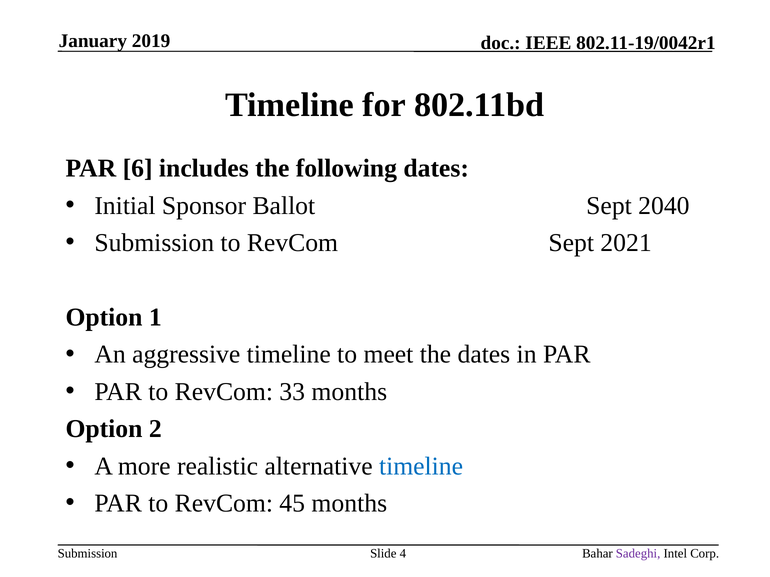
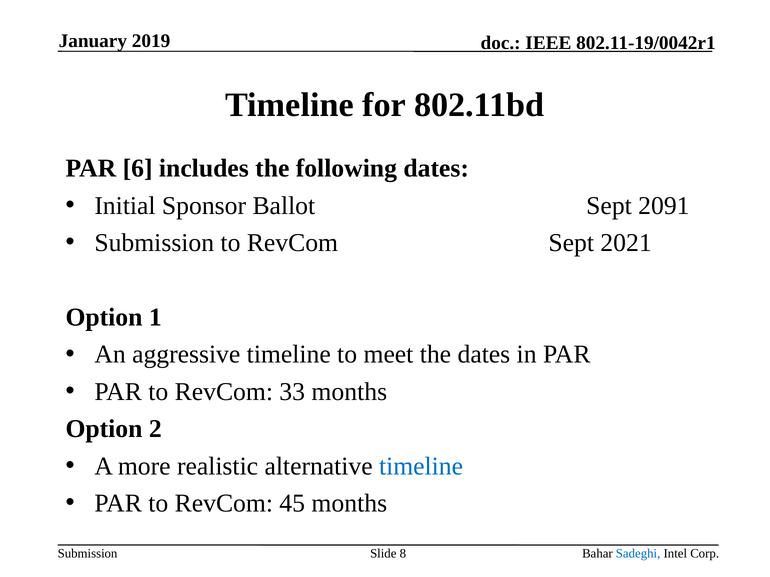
2040: 2040 -> 2091
4: 4 -> 8
Sadeghi colour: purple -> blue
